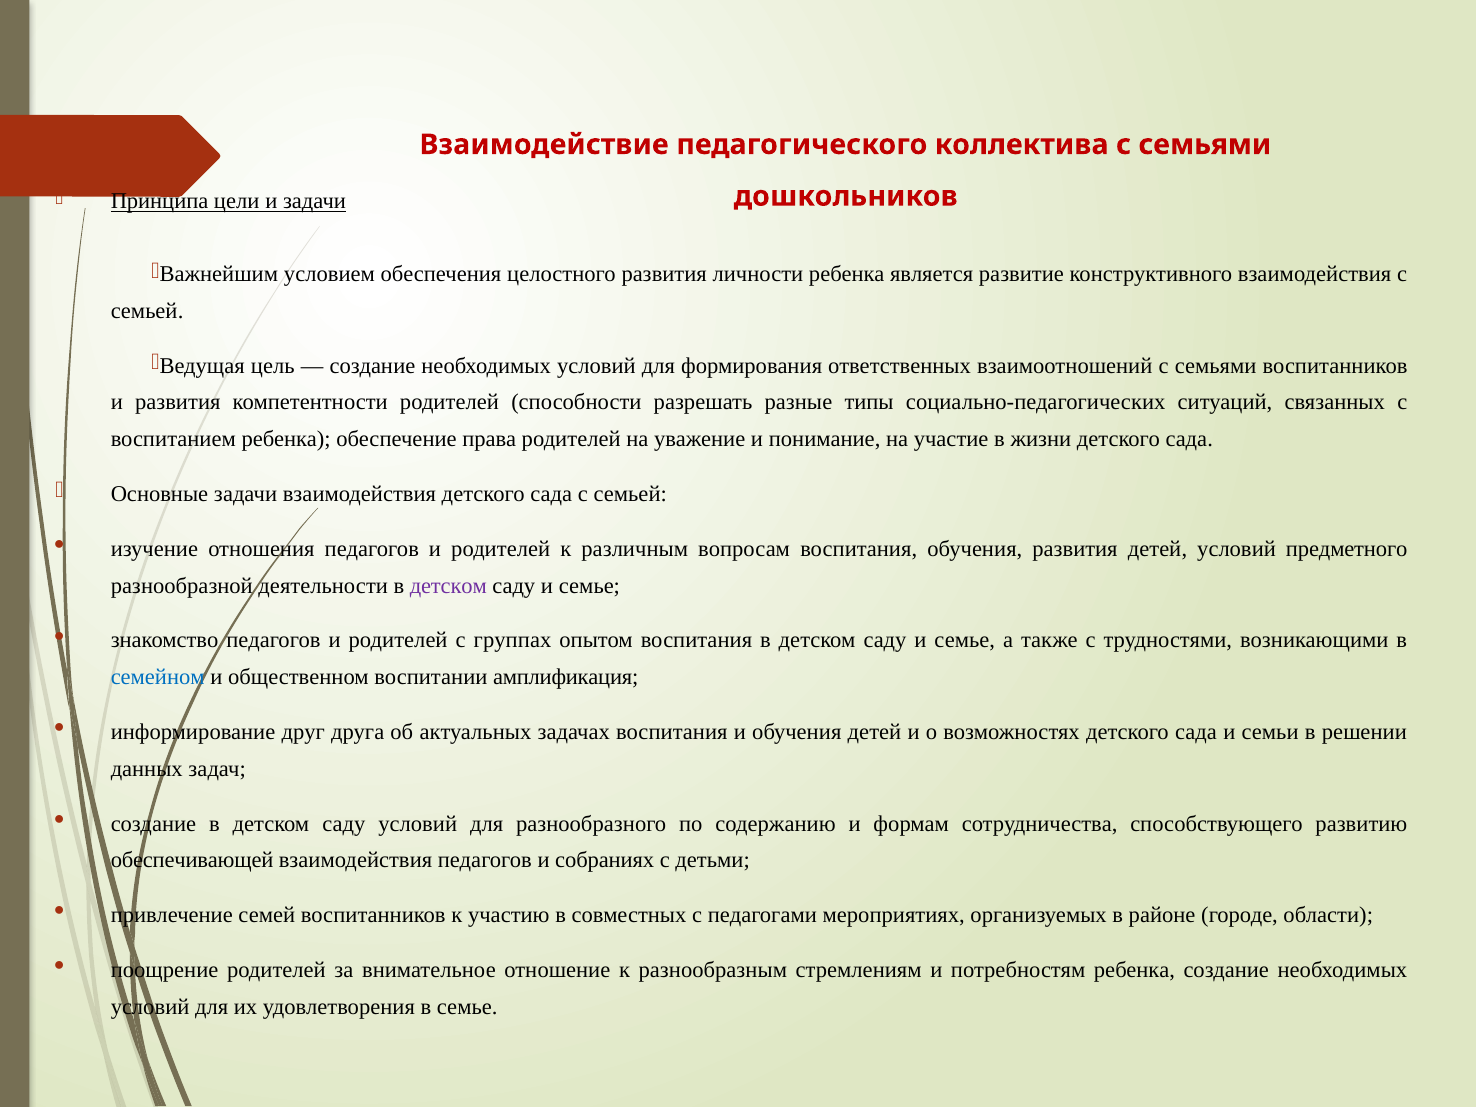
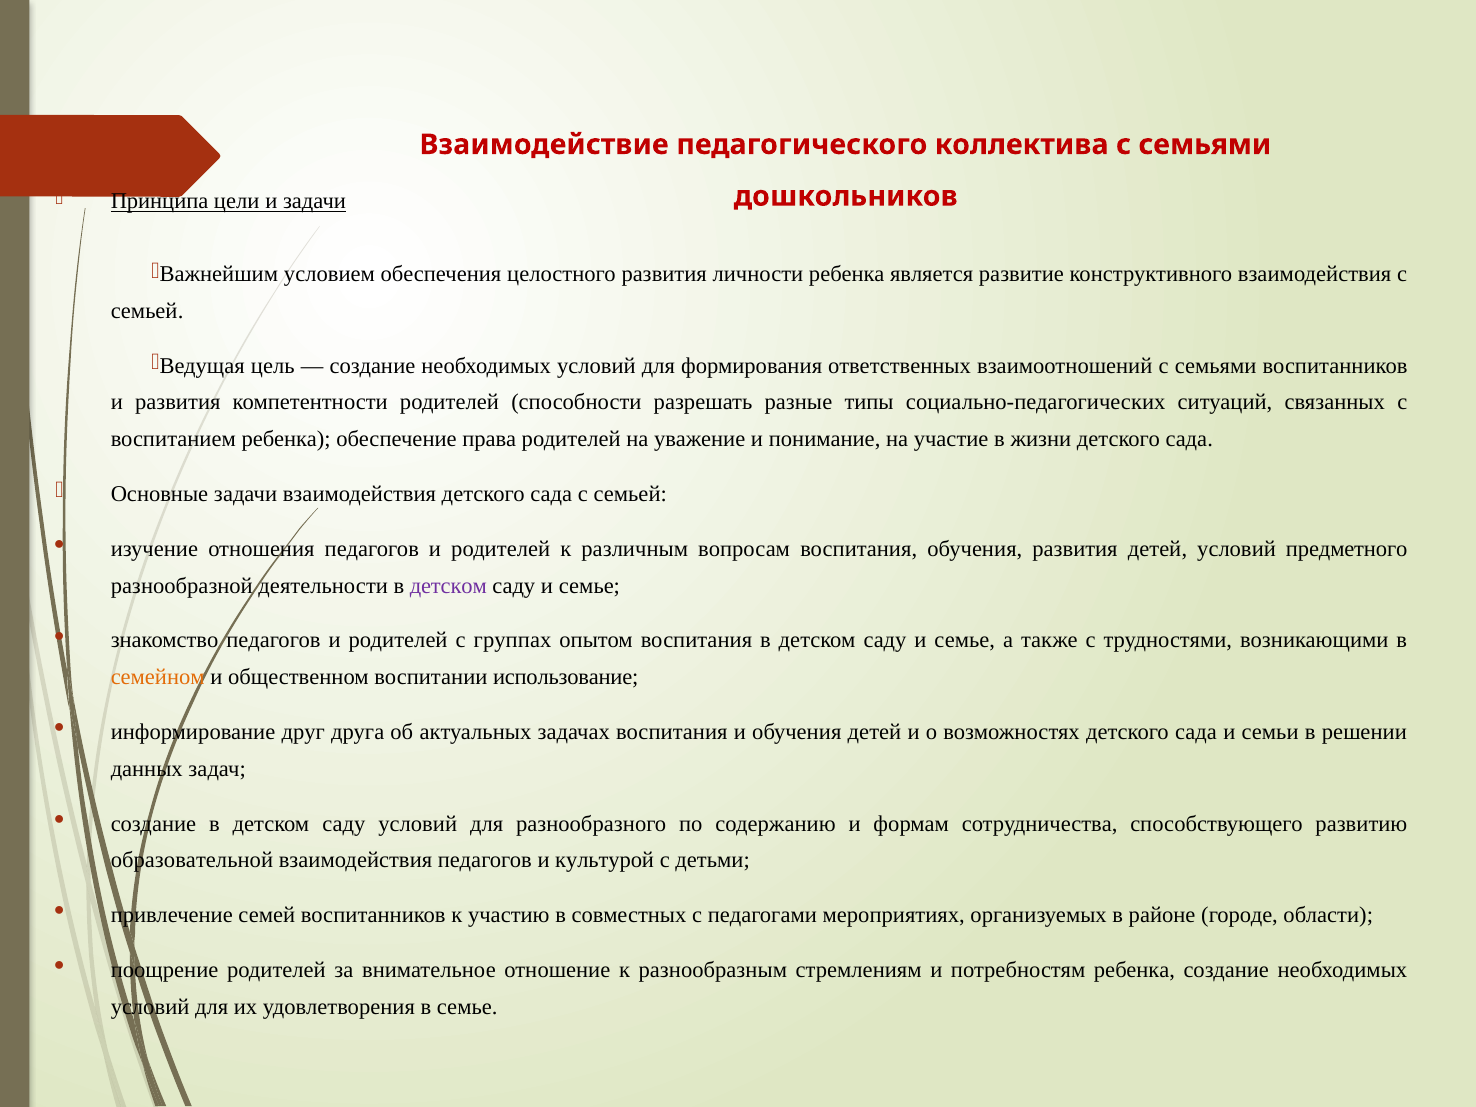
семейном colour: blue -> orange
амплификация: амплификация -> использование
обеспечивающей: обеспечивающей -> образовательной
собраниях: собраниях -> культурой
